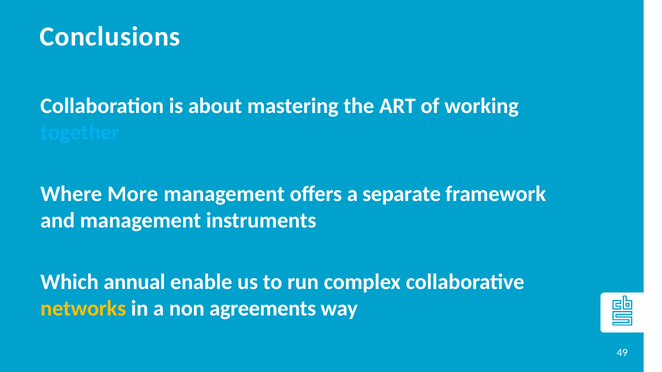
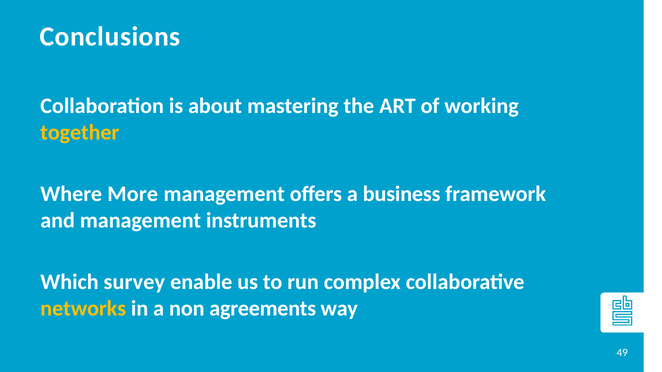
together colour: light blue -> yellow
separate: separate -> business
annual: annual -> survey
